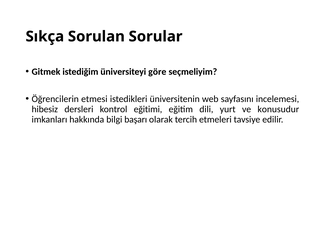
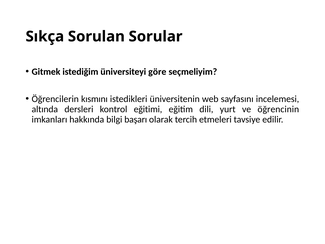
etmesi: etmesi -> kısmını
hibesiz: hibesiz -> altında
konusudur: konusudur -> öğrencinin
